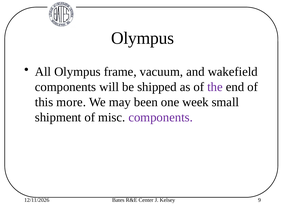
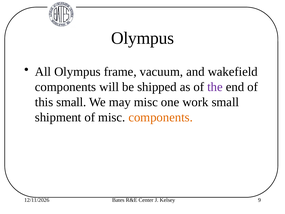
this more: more -> small
may been: been -> misc
week: week -> work
components at (161, 117) colour: purple -> orange
